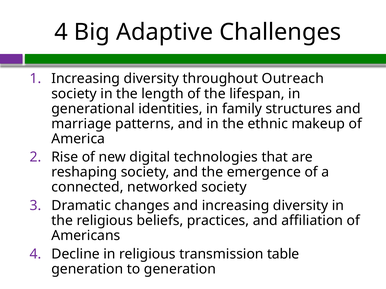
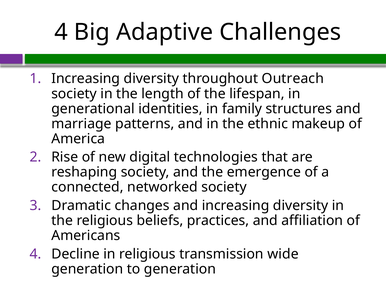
table: table -> wide
